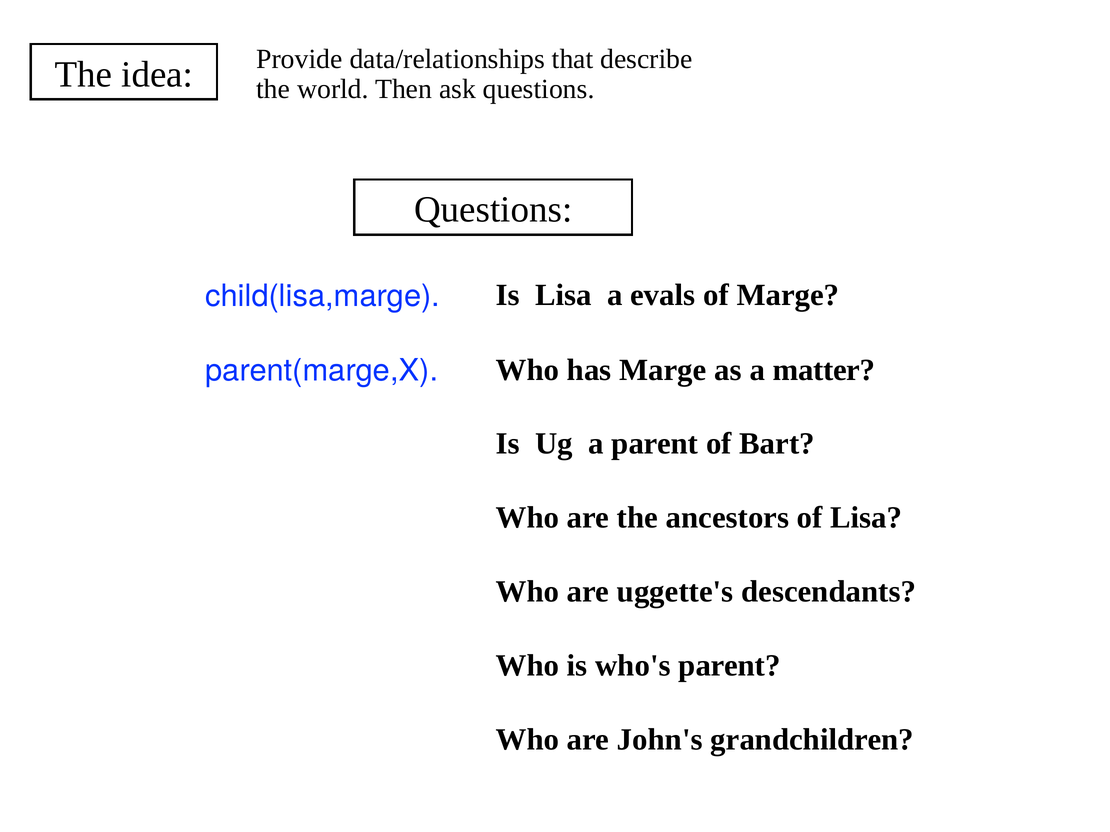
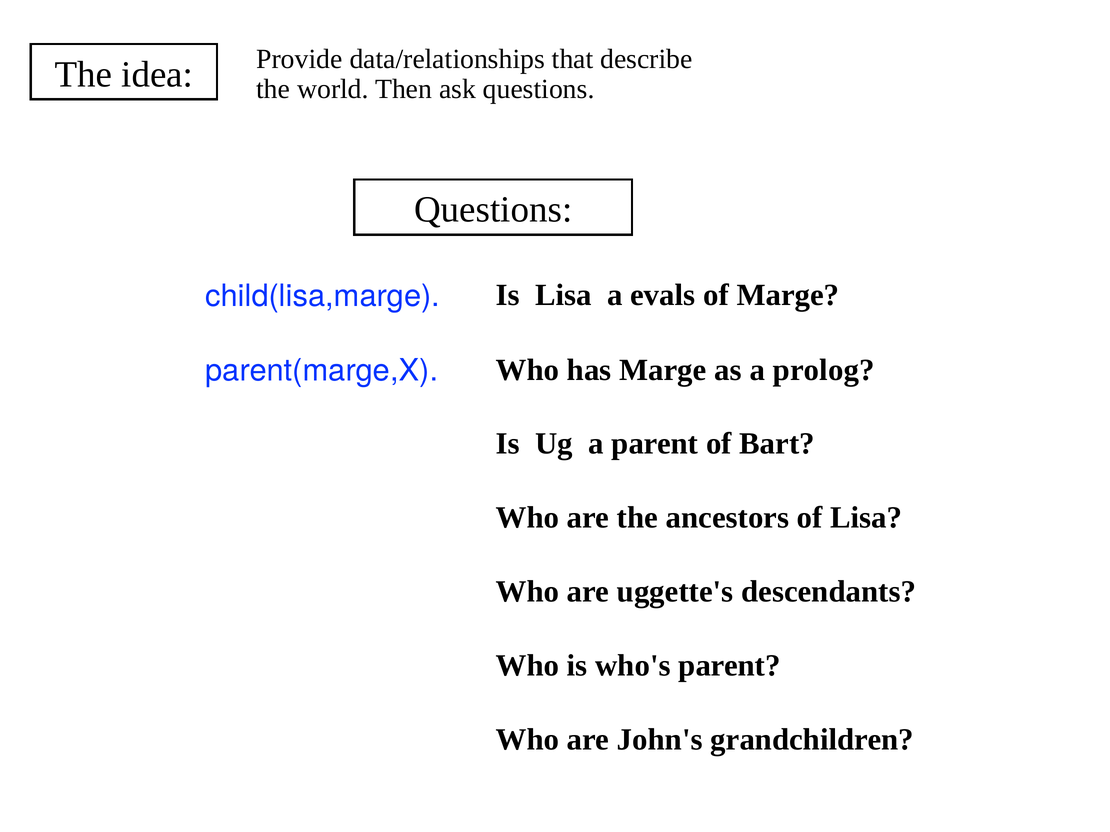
matter: matter -> prolog
